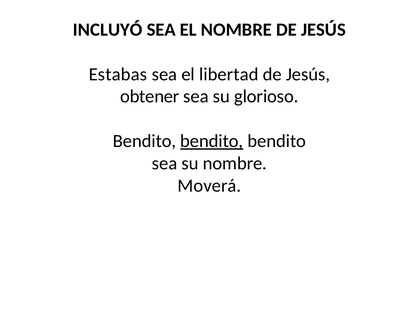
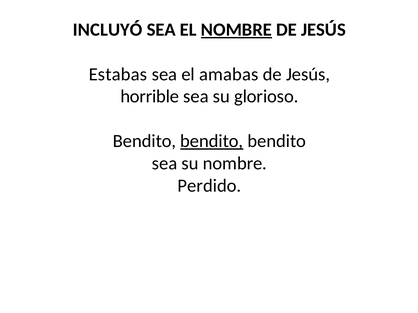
NOMBRE at (236, 30) underline: none -> present
libertad: libertad -> amabas
obtener: obtener -> horrible
Moverá: Moverá -> Perdido
